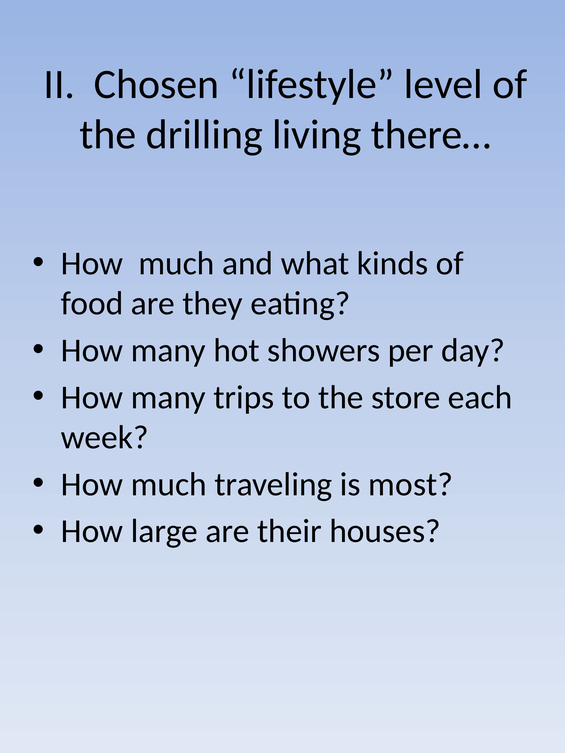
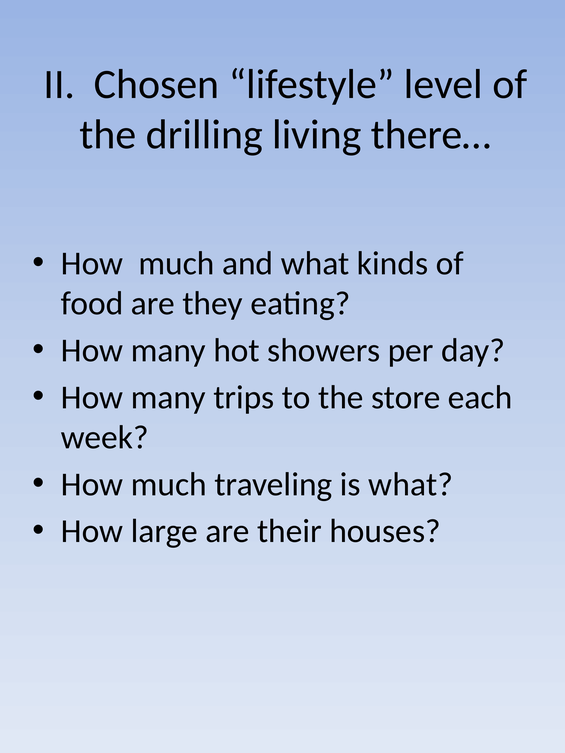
is most: most -> what
